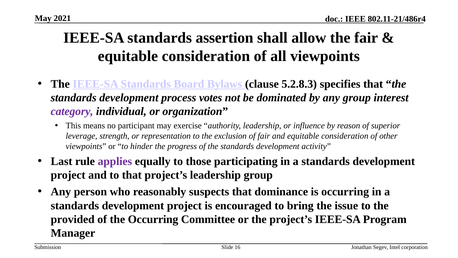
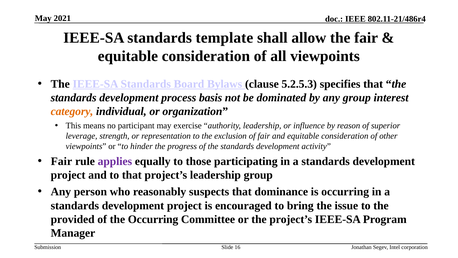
assertion: assertion -> template
5.2.8.3: 5.2.8.3 -> 5.2.5.3
votes: votes -> basis
category colour: purple -> orange
Last at (62, 161): Last -> Fair
